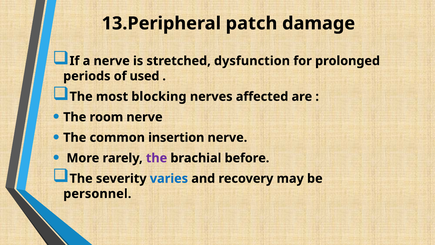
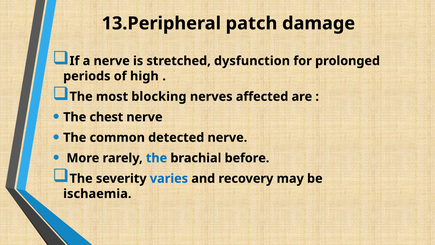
used: used -> high
room: room -> chest
insertion: insertion -> detected
the at (157, 158) colour: purple -> blue
personnel: personnel -> ischaemia
